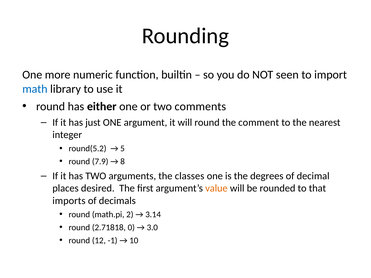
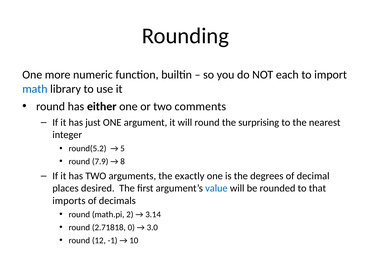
seen: seen -> each
comment: comment -> surprising
classes: classes -> exactly
value colour: orange -> blue
